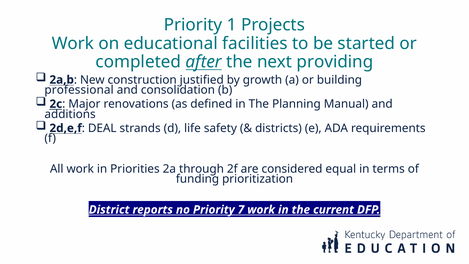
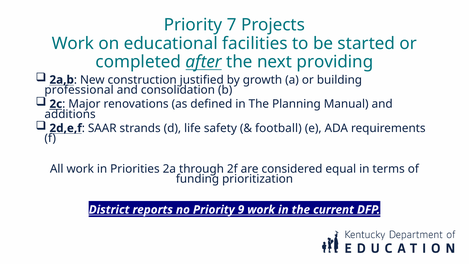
1: 1 -> 7
DEAL: DEAL -> SAAR
districts: districts -> football
7: 7 -> 9
